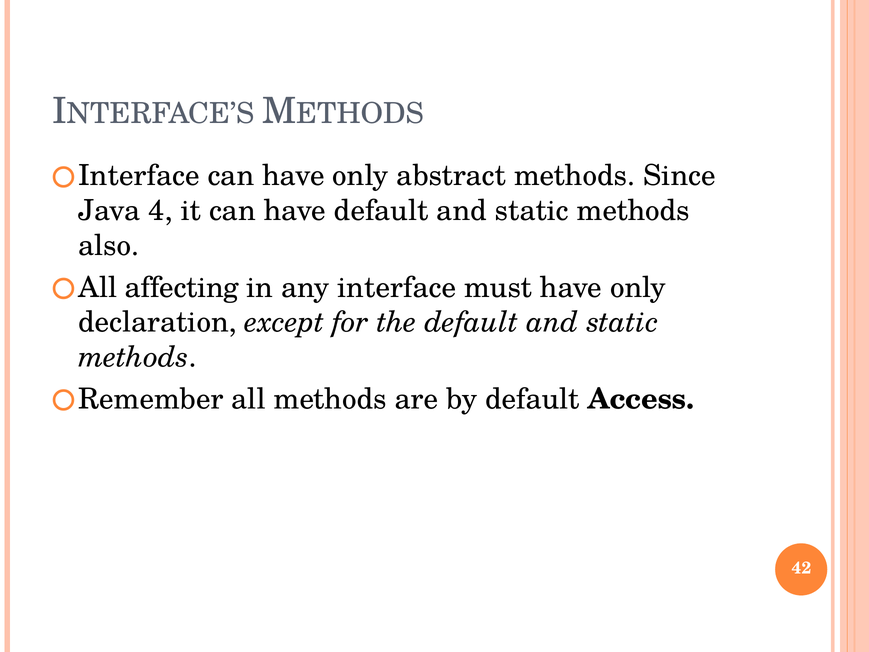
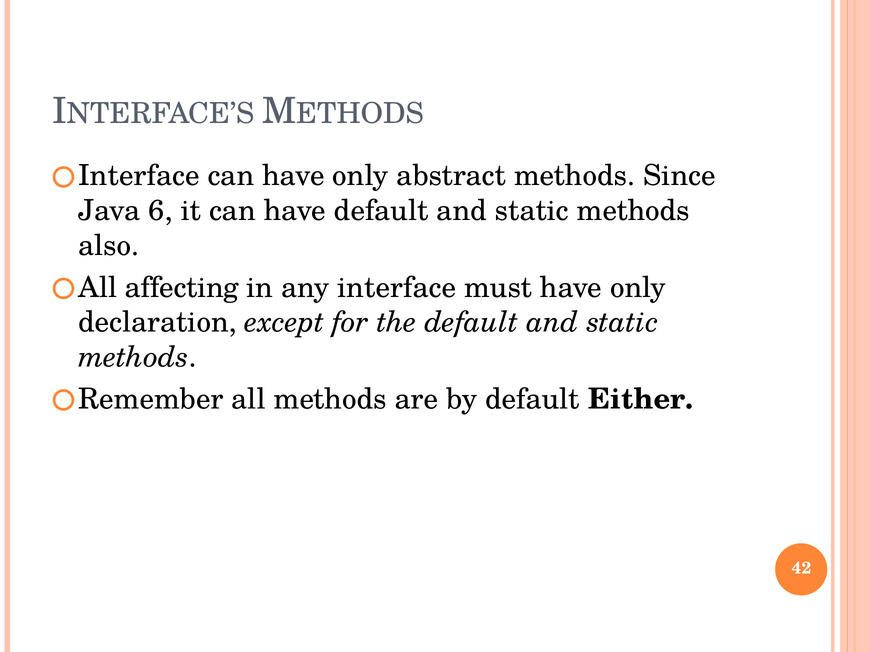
4: 4 -> 6
Access: Access -> Either
